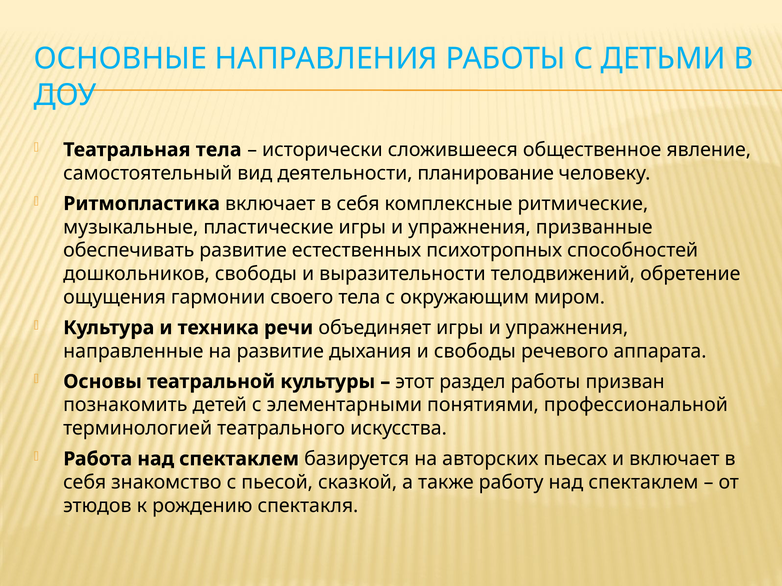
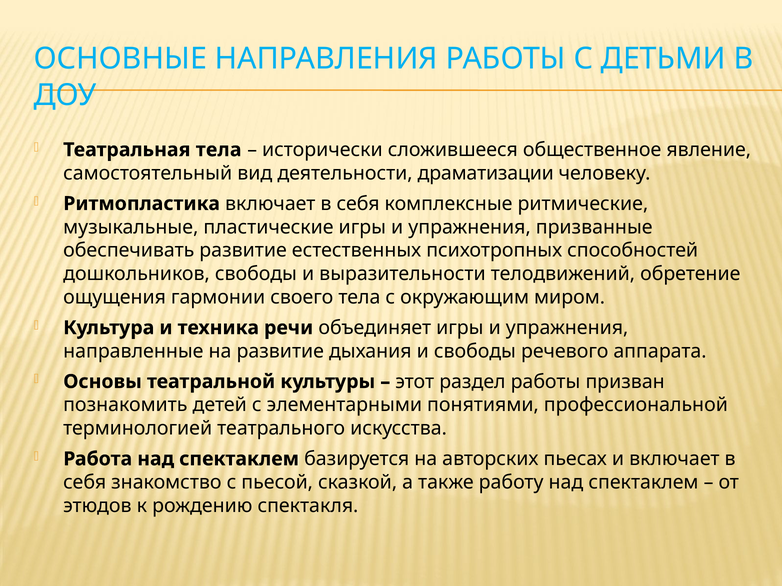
планирование: планирование -> драматизации
